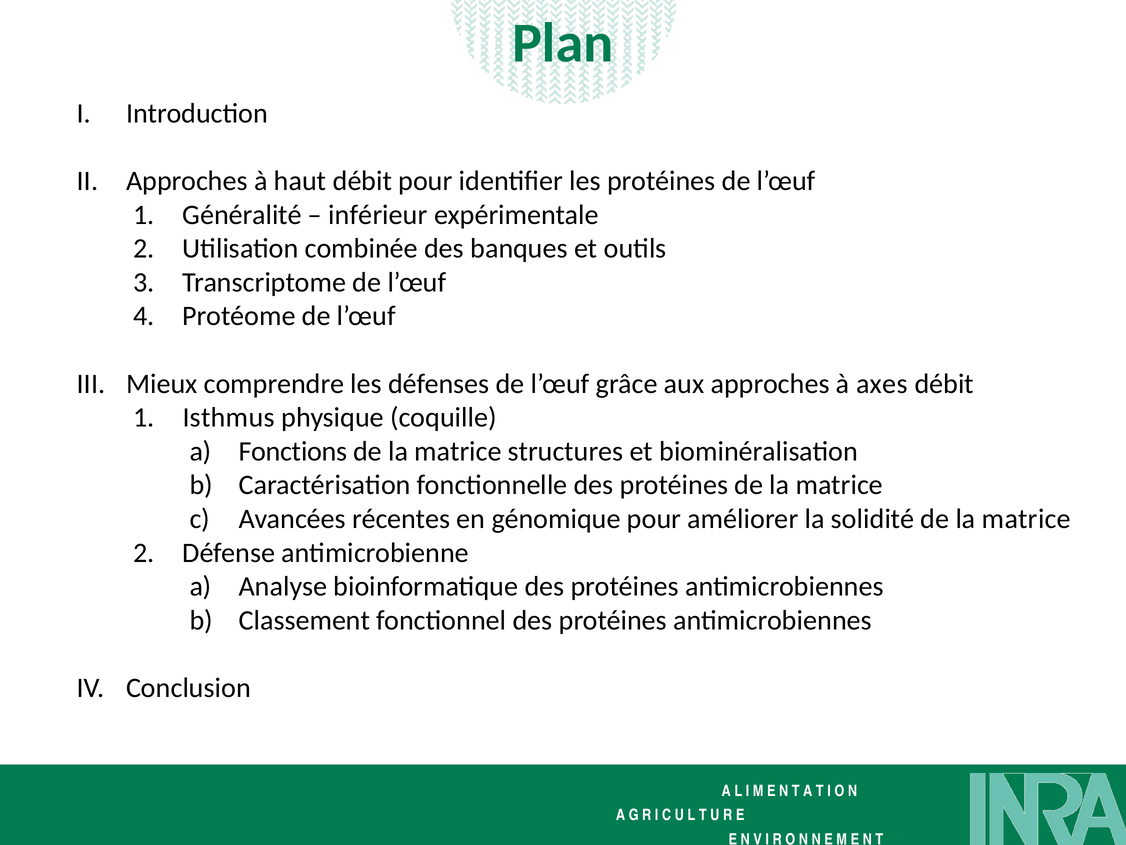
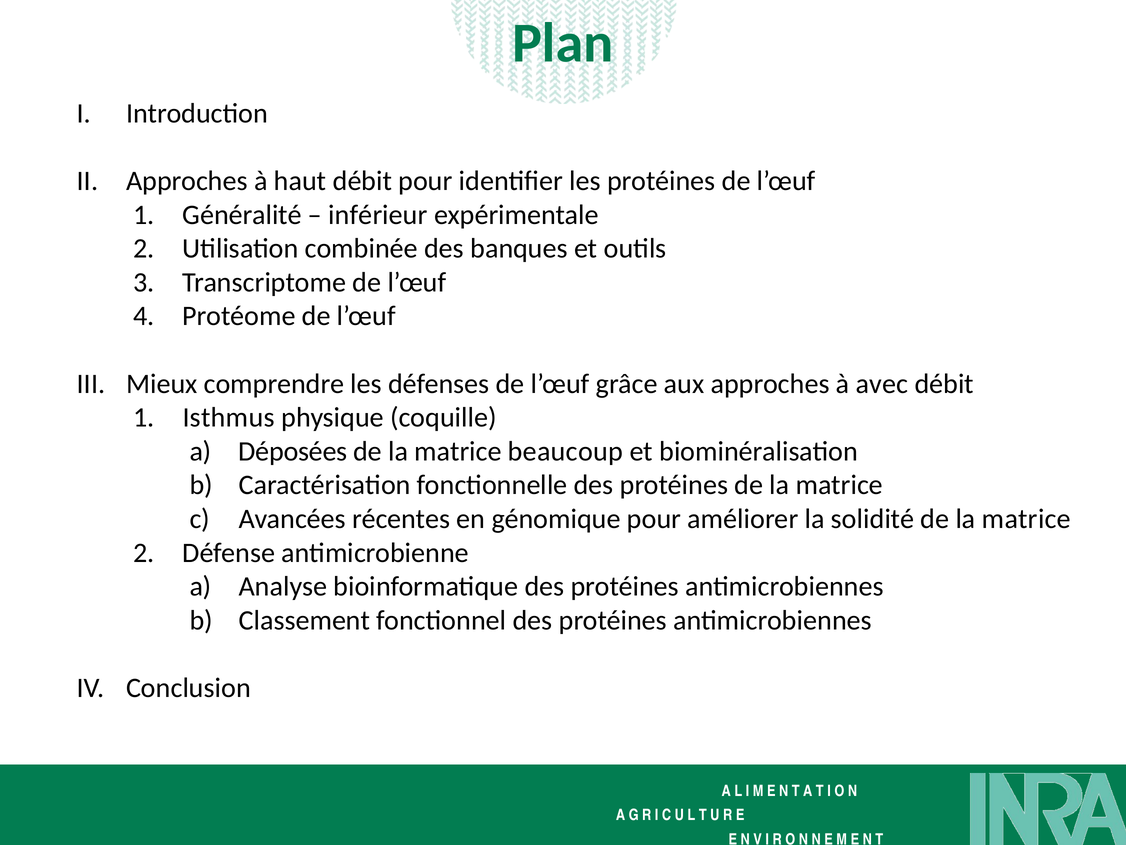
axes: axes -> avec
Fonctions: Fonctions -> Déposées
structures: structures -> beaucoup
